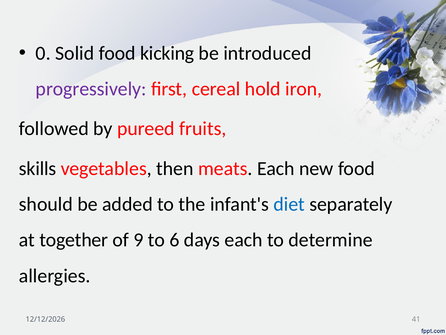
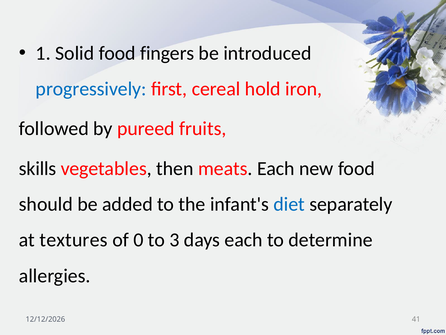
0: 0 -> 1
kicking: kicking -> fingers
progressively colour: purple -> blue
together: together -> textures
9: 9 -> 0
6: 6 -> 3
